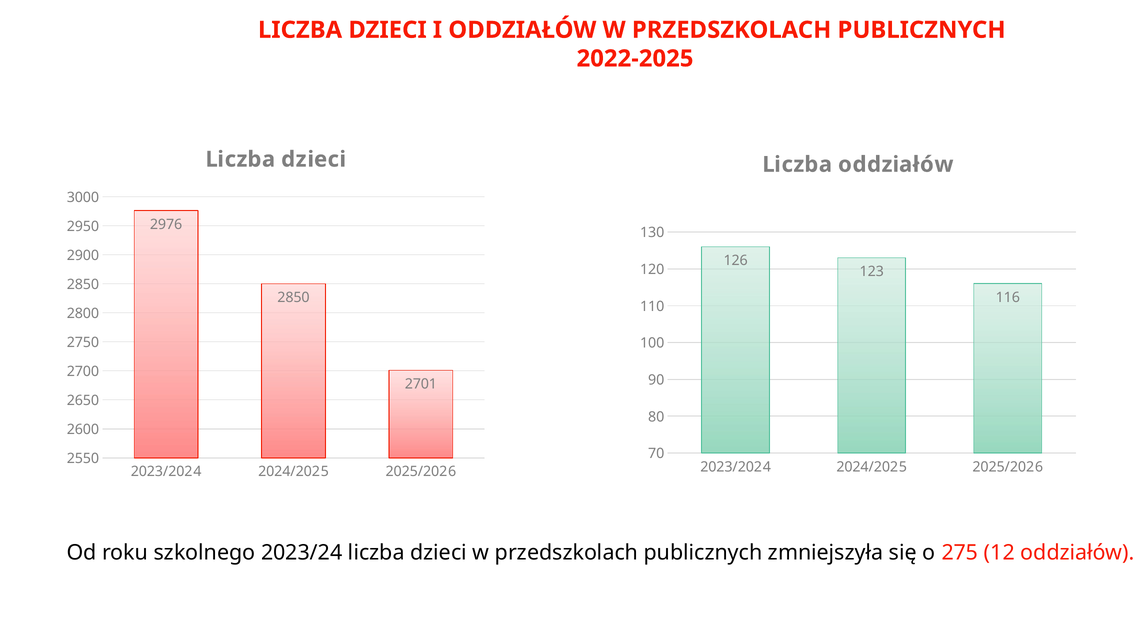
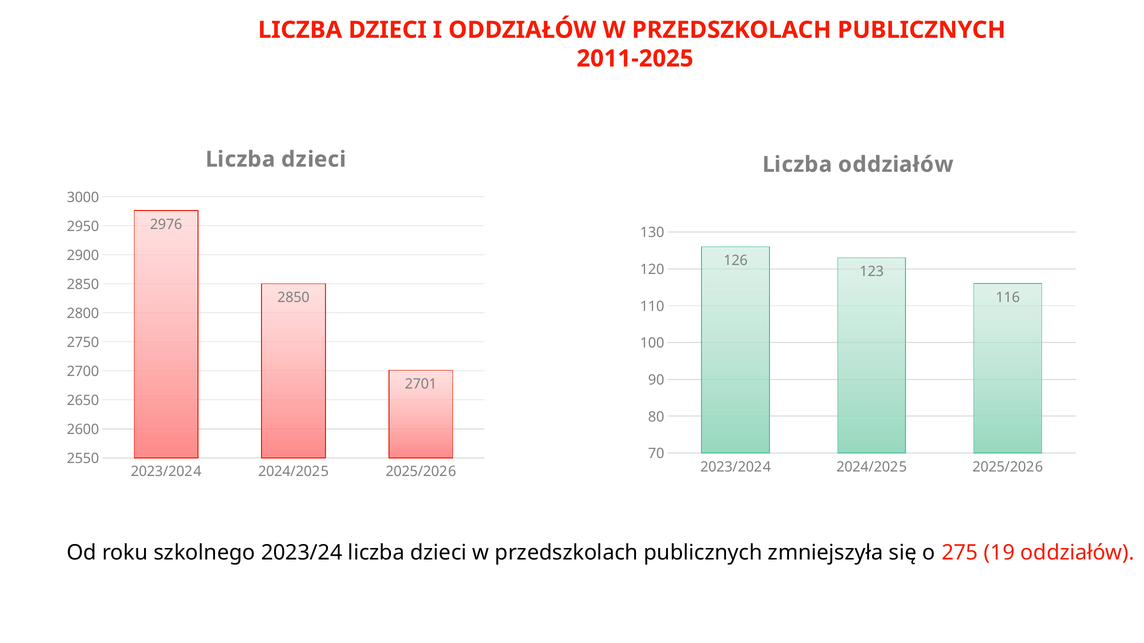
2022-2025: 2022-2025 -> 2011-2025
12: 12 -> 19
